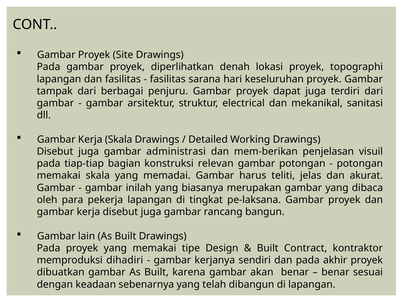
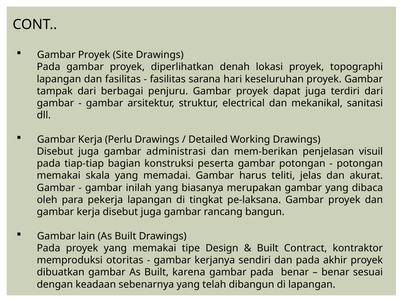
Kerja Skala: Skala -> Perlu
relevan: relevan -> peserta
dihadiri: dihadiri -> otoritas
gambar akan: akan -> pada
